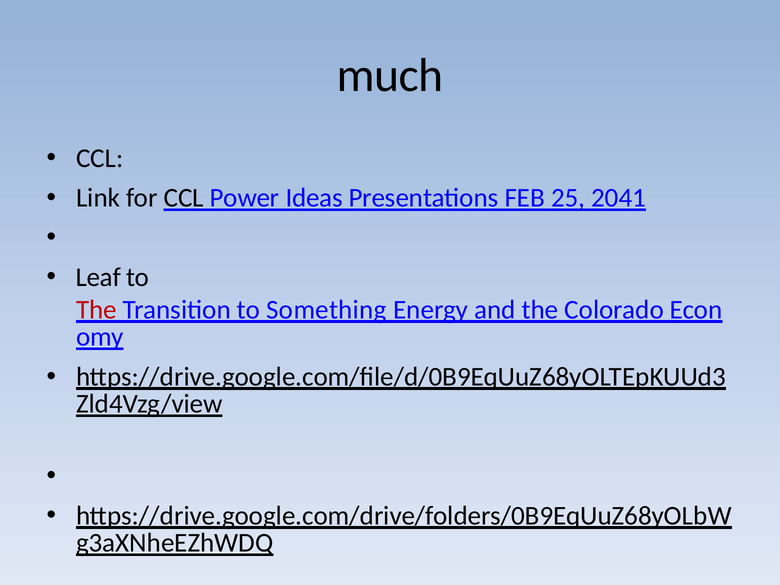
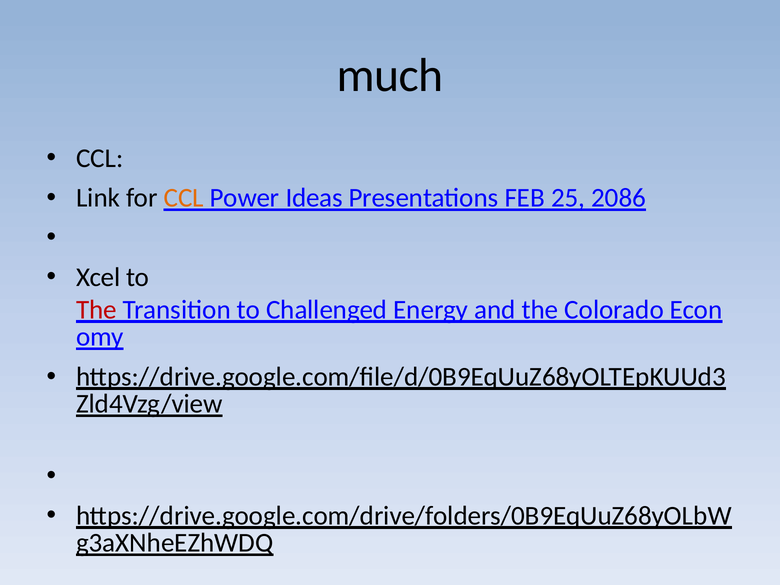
CCL at (184, 198) colour: black -> orange
2041: 2041 -> 2086
Leaf: Leaf -> Xcel
Something: Something -> Challenged
